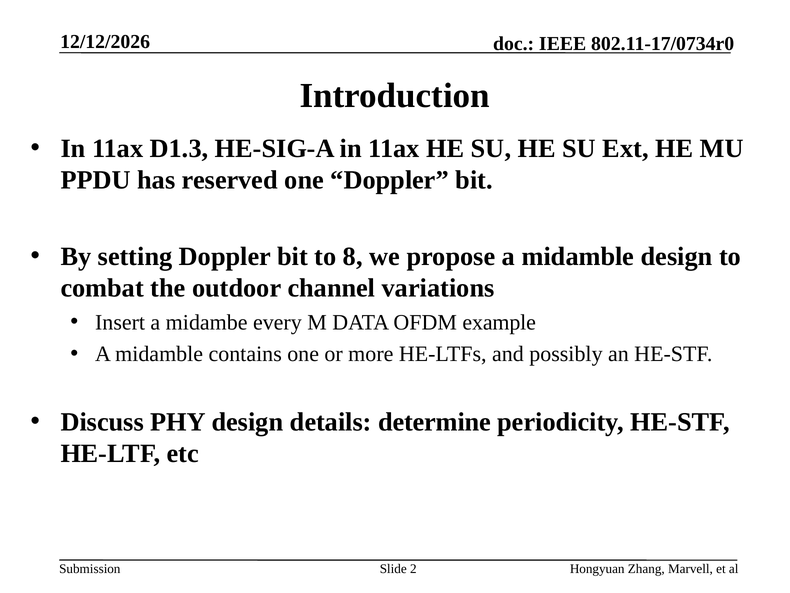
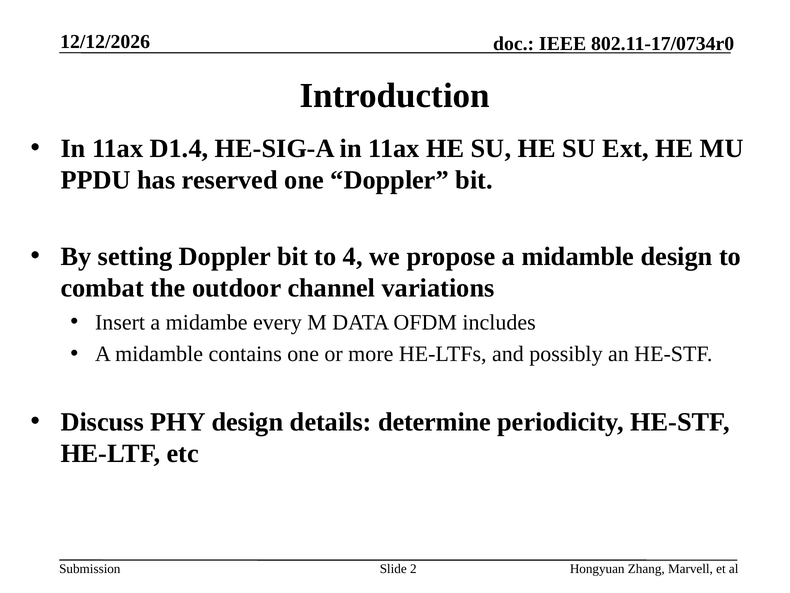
D1.3: D1.3 -> D1.4
8: 8 -> 4
example: example -> includes
